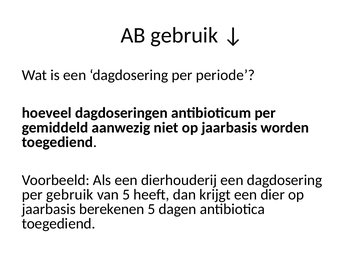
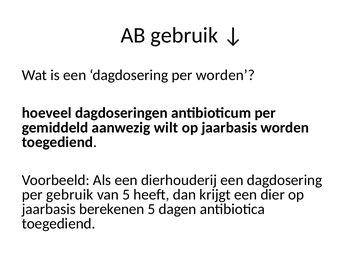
per periode: periode -> worden
niet: niet -> wilt
